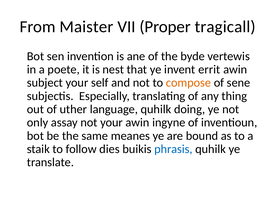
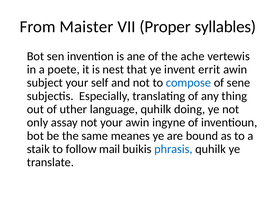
tragicall: tragicall -> syllables
byde: byde -> ache
compose colour: orange -> blue
dies: dies -> mail
